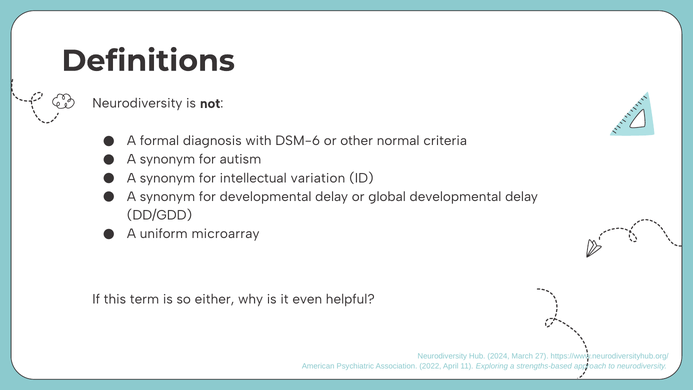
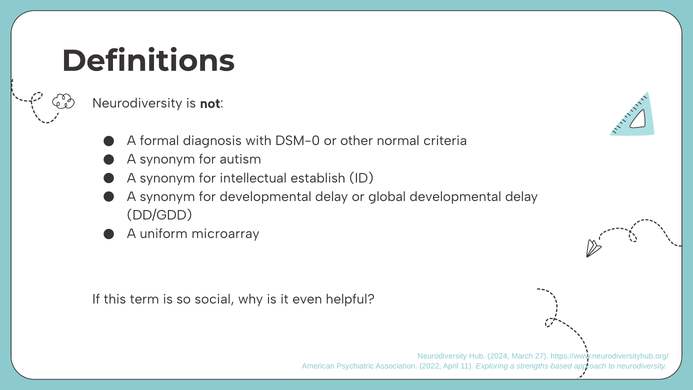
DSM-6: DSM-6 -> DSM-0
variation: variation -> establish
either: either -> social
